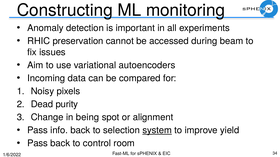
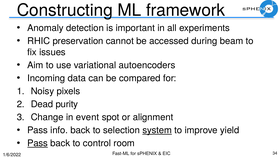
monitoring: monitoring -> framework
being: being -> event
Pass at (38, 144) underline: none -> present
